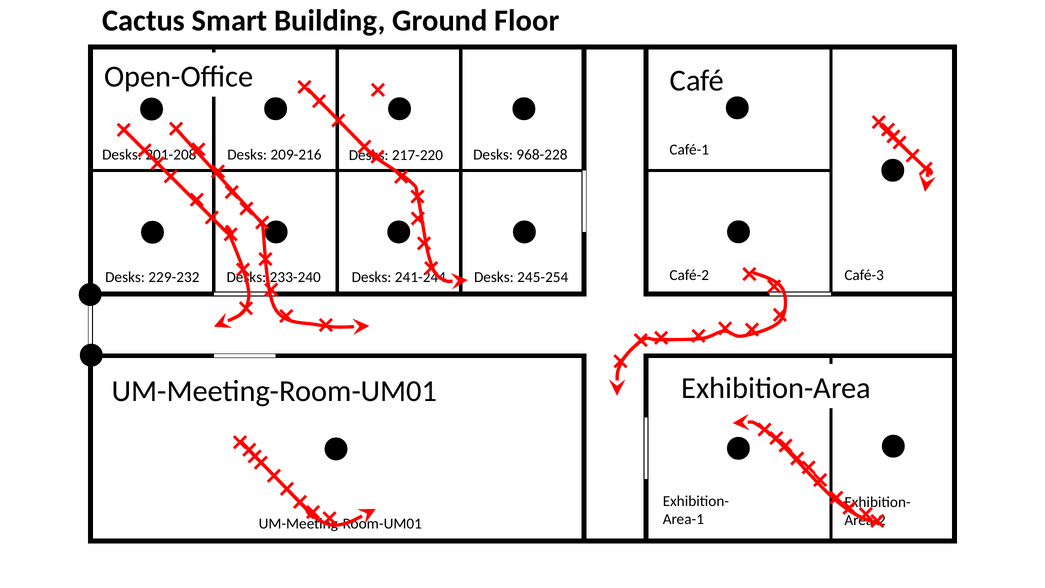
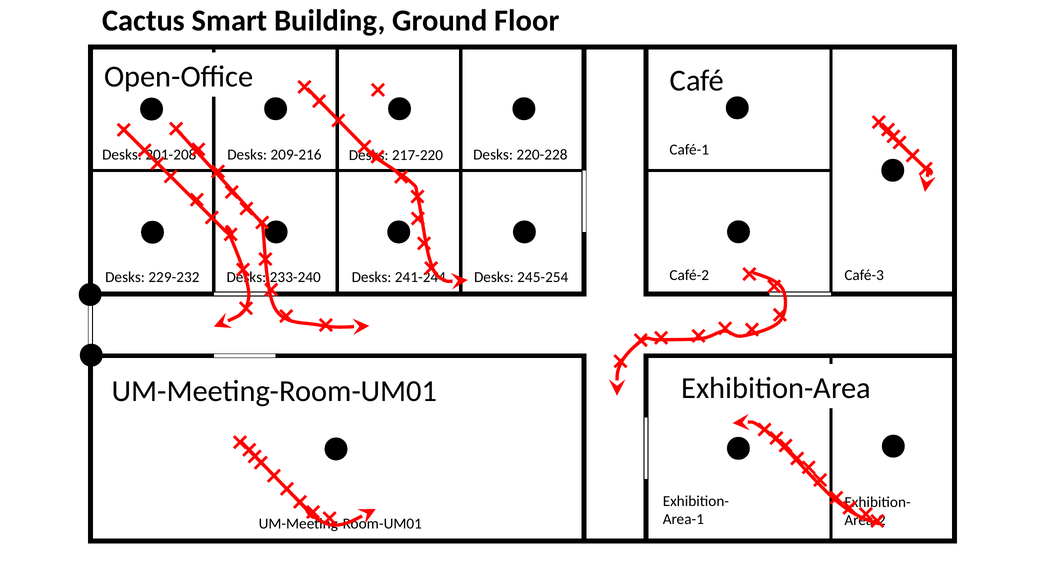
968-228: 968-228 -> 220-228
